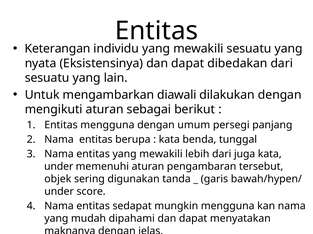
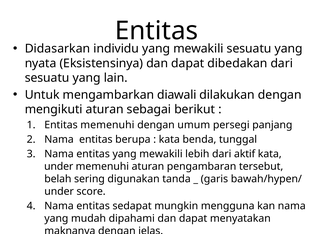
Keterangan: Keterangan -> Didasarkan
Entitas mengguna: mengguna -> memenuhi
juga: juga -> aktif
objek: objek -> belah
